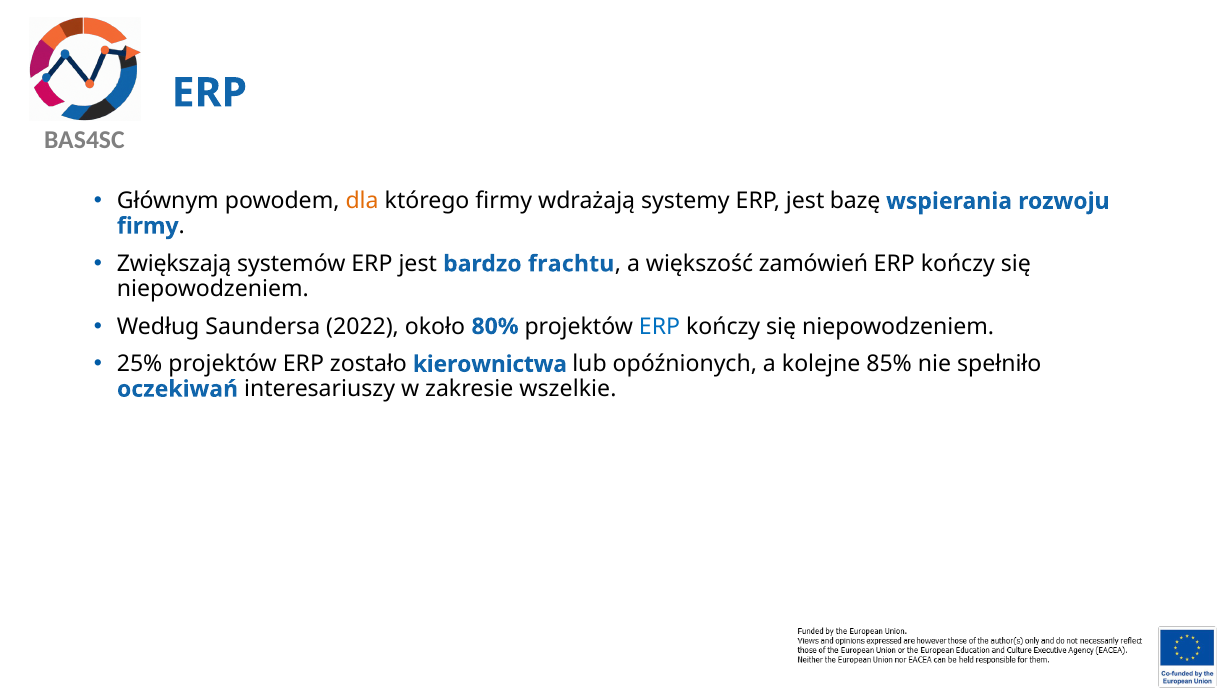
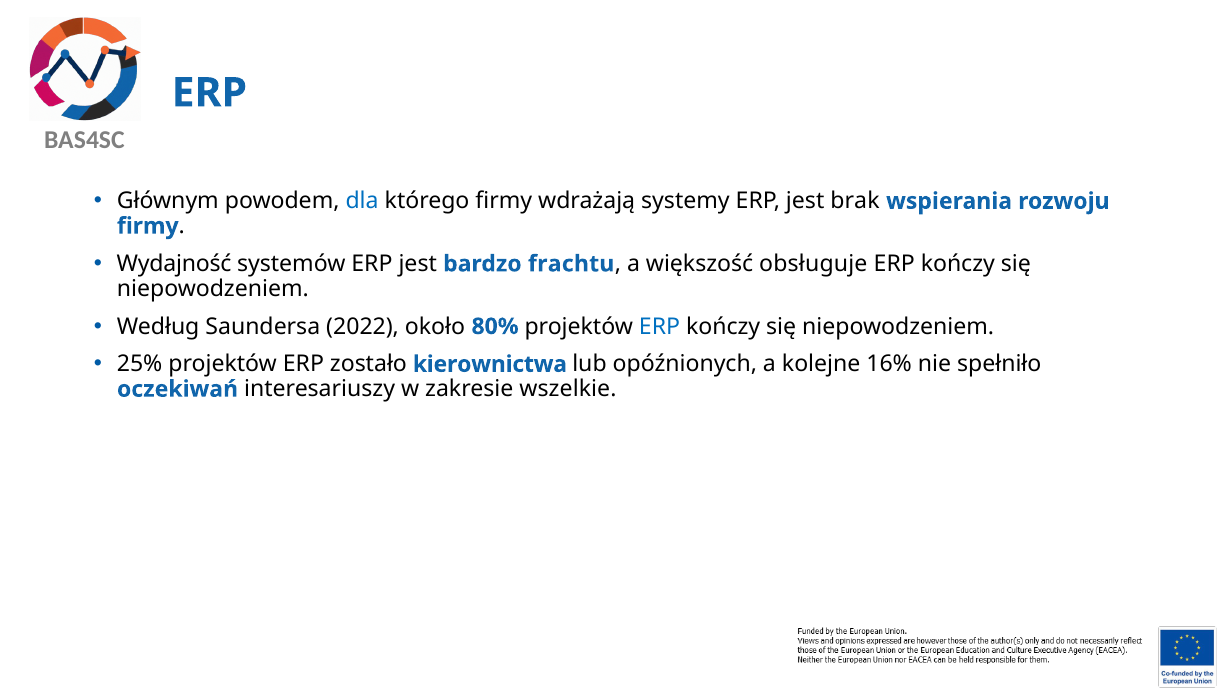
dla colour: orange -> blue
bazę: bazę -> brak
Zwiększają: Zwiększają -> Wydajność
zamówień: zamówień -> obsługuje
85%: 85% -> 16%
